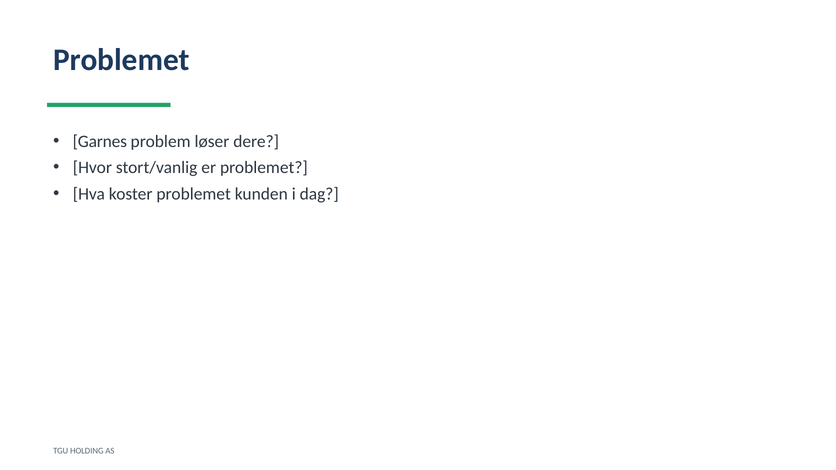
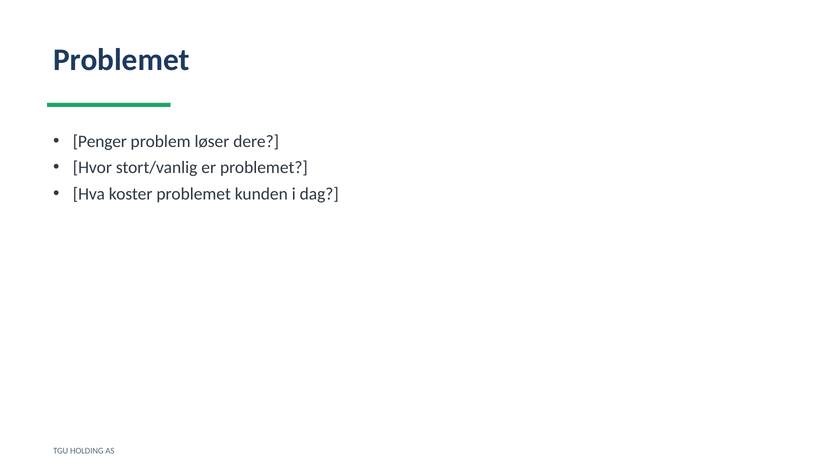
Garnes: Garnes -> Penger
